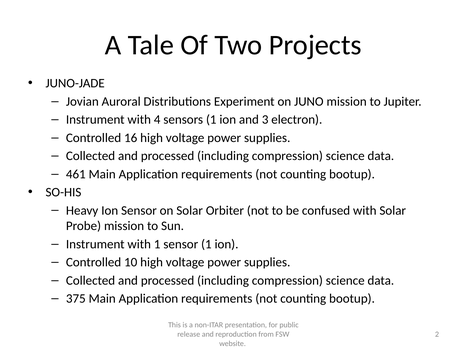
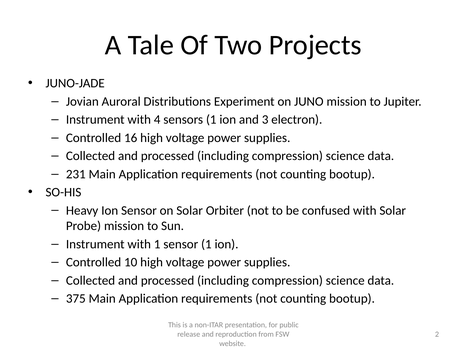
461: 461 -> 231
